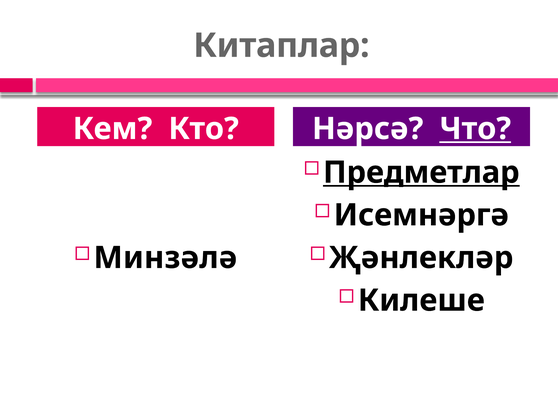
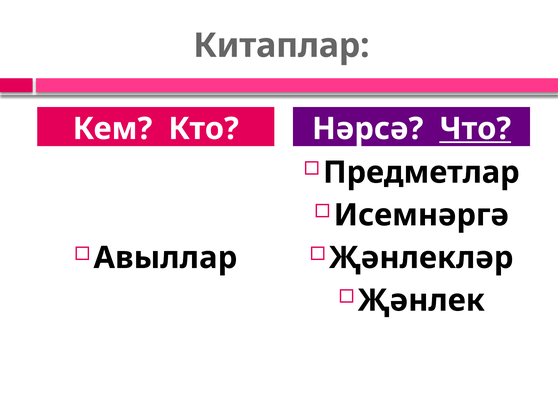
Предметлар underline: present -> none
Минзәлә: Минзәлә -> Авыллар
Килеше: Килеше -> Җәнлек
